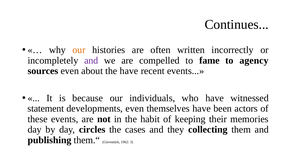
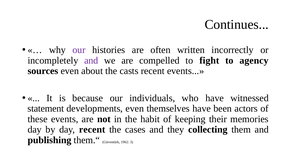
our at (79, 50) colour: orange -> purple
fame: fame -> fight
the have: have -> casts
day circles: circles -> recent
